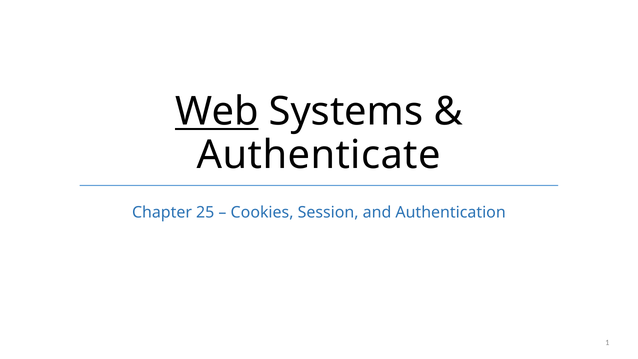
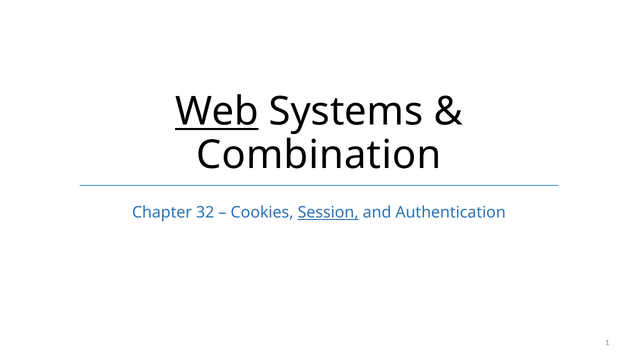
Authenticate: Authenticate -> Combination
25: 25 -> 32
Session underline: none -> present
